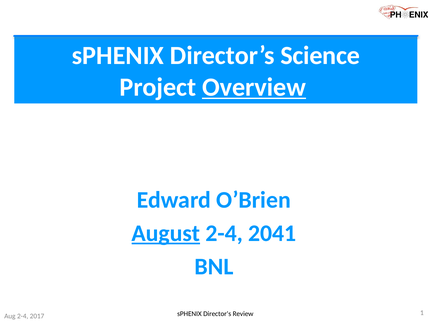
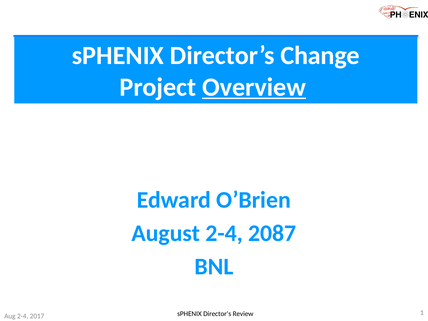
Science: Science -> Change
August underline: present -> none
2041: 2041 -> 2087
